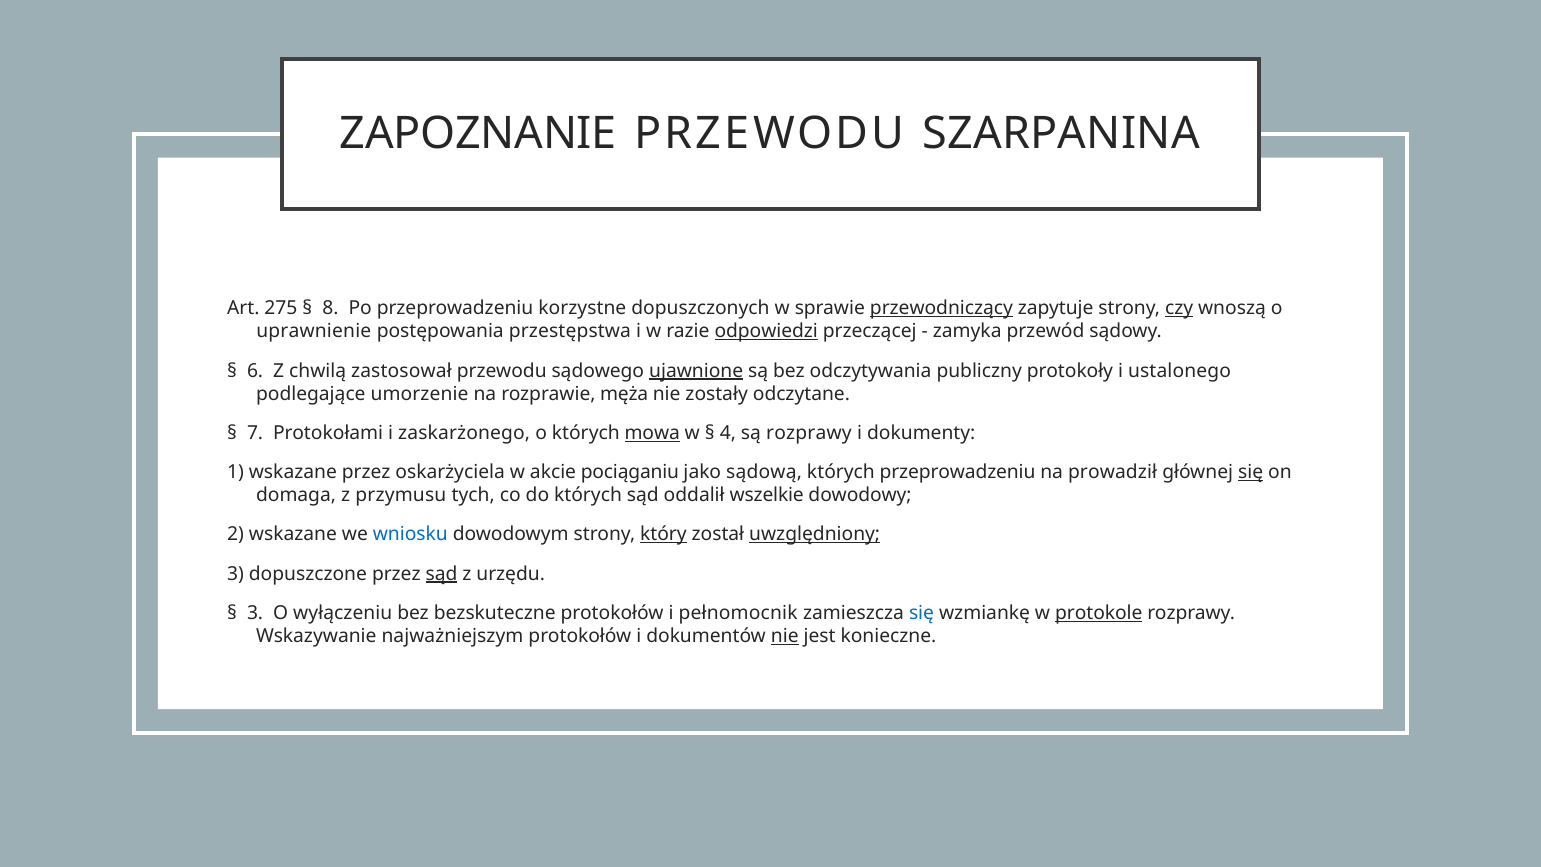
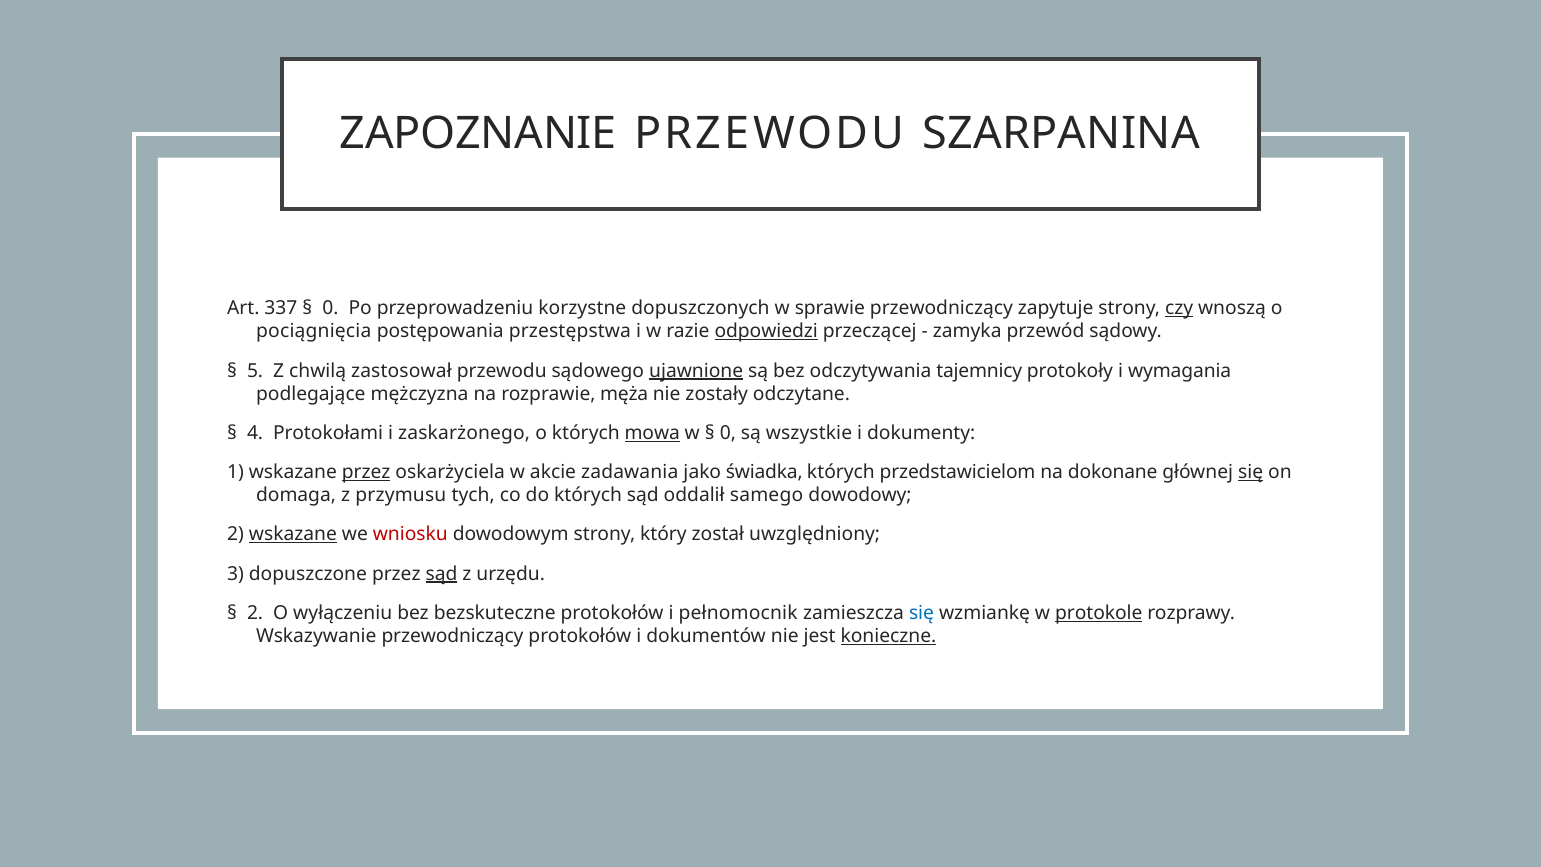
275: 275 -> 337
8 at (330, 308): 8 -> 0
przewodniczący at (941, 308) underline: present -> none
uprawnienie: uprawnienie -> pociągnięcia
6: 6 -> 5
publiczny: publiczny -> tajemnicy
ustalonego: ustalonego -> wymagania
umorzenie: umorzenie -> mężczyzna
7: 7 -> 4
4 at (728, 433): 4 -> 0
są rozprawy: rozprawy -> wszystkie
przez at (366, 472) underline: none -> present
pociąganiu: pociąganiu -> zadawania
sądową: sądową -> świadka
których przeprowadzeniu: przeprowadzeniu -> przedstawicielom
prowadził: prowadził -> dokonane
wszelkie: wszelkie -> samego
wskazane at (293, 534) underline: none -> present
wniosku colour: blue -> red
który underline: present -> none
uwzględniony underline: present -> none
3 at (255, 613): 3 -> 2
Wskazywanie najważniejszym: najważniejszym -> przewodniczący
nie at (785, 636) underline: present -> none
konieczne underline: none -> present
